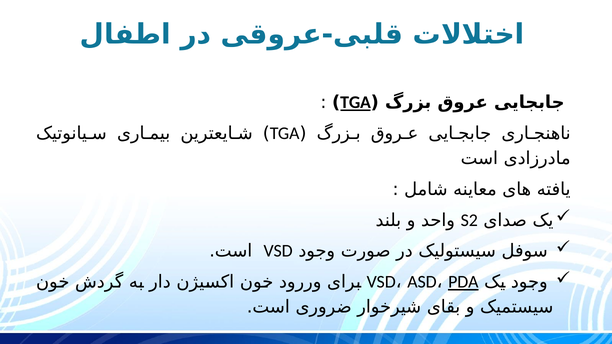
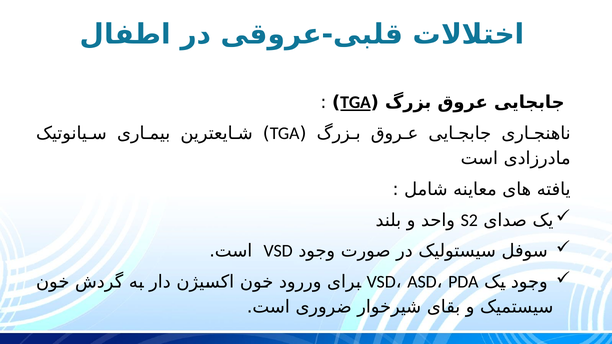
PDA underline: present -> none
